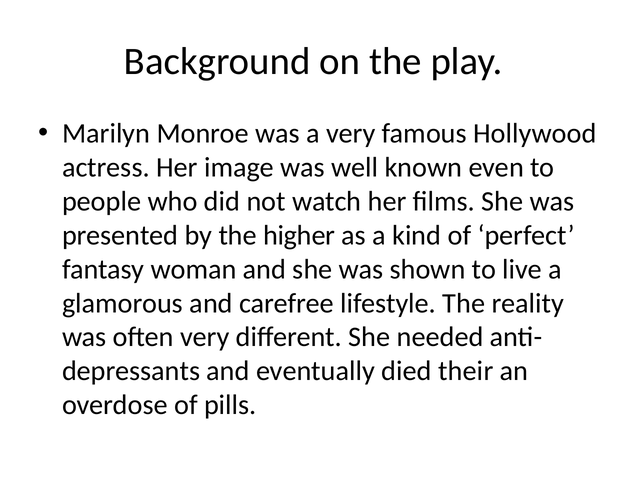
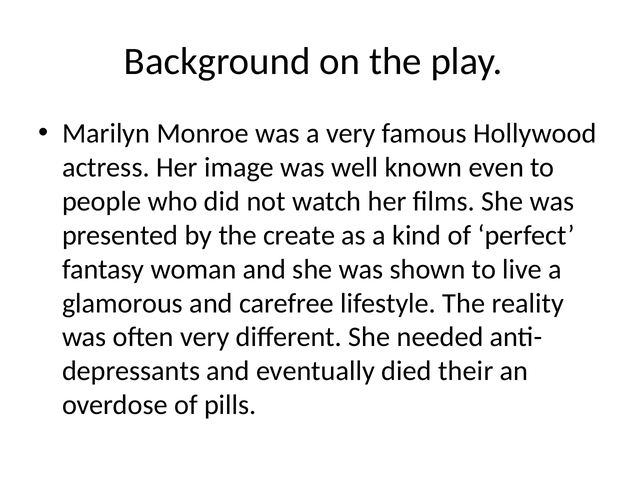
higher: higher -> create
